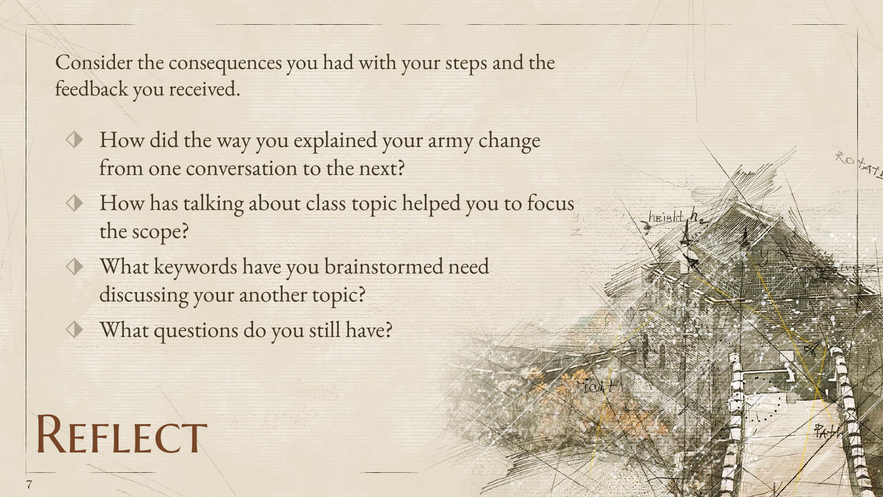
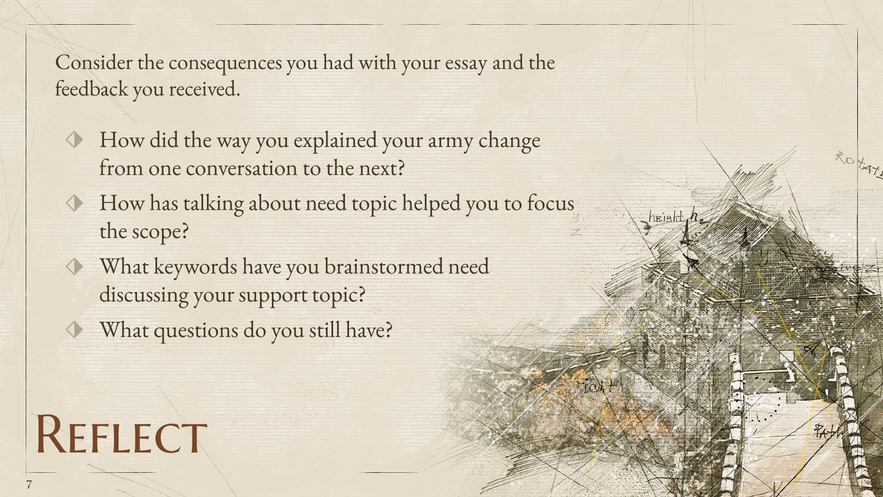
steps: steps -> essay
about class: class -> need
another: another -> support
